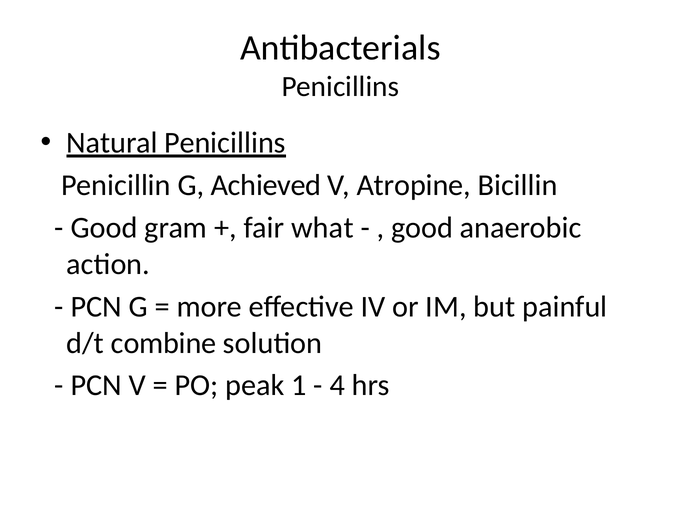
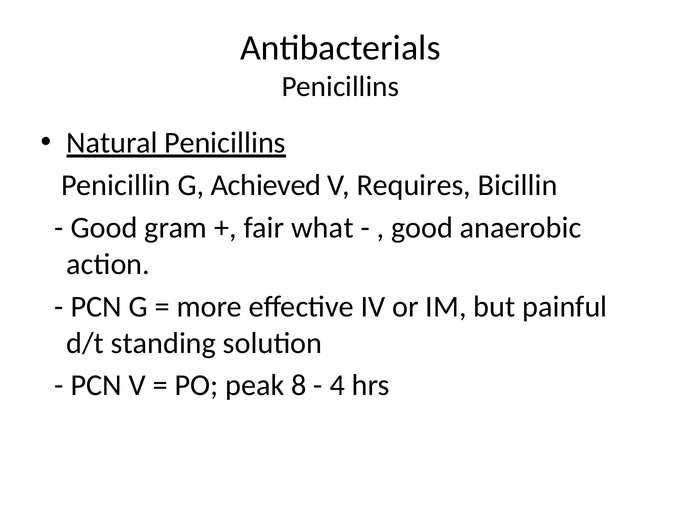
Atropine: Atropine -> Requires
combine: combine -> standing
1: 1 -> 8
